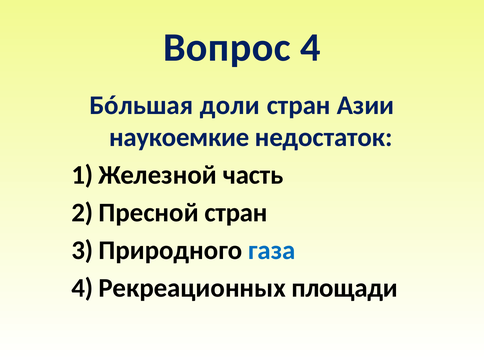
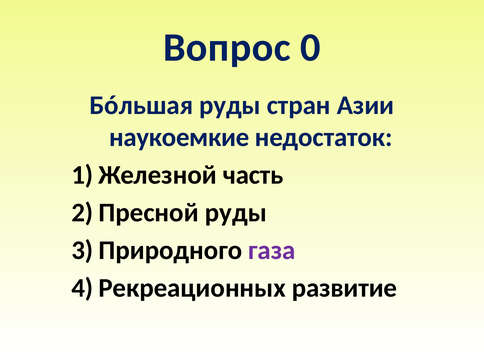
4: 4 -> 0
Бóльшая доли: доли -> руды
стран at (236, 213): стран -> руды
газа colour: blue -> purple
площади: площади -> развитие
